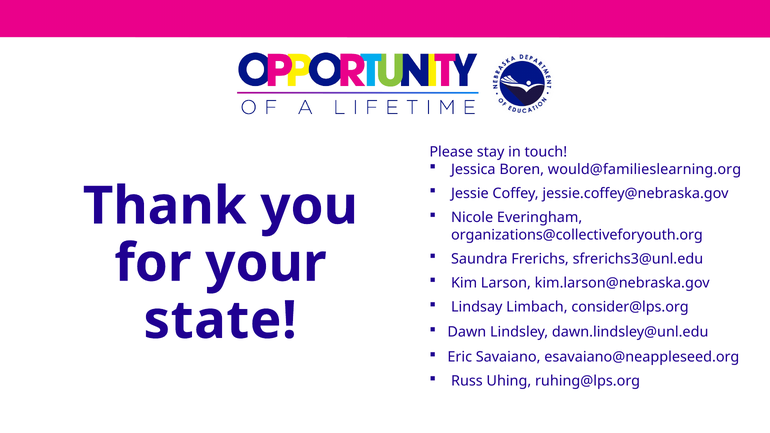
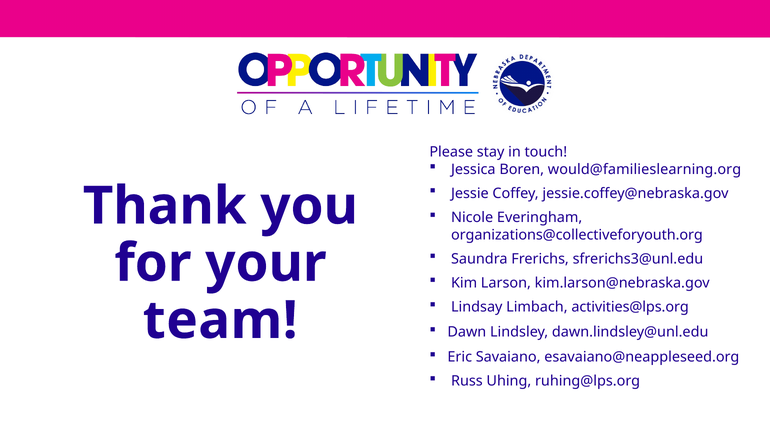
consider@lps.org: consider@lps.org -> activities@lps.org
state: state -> team
